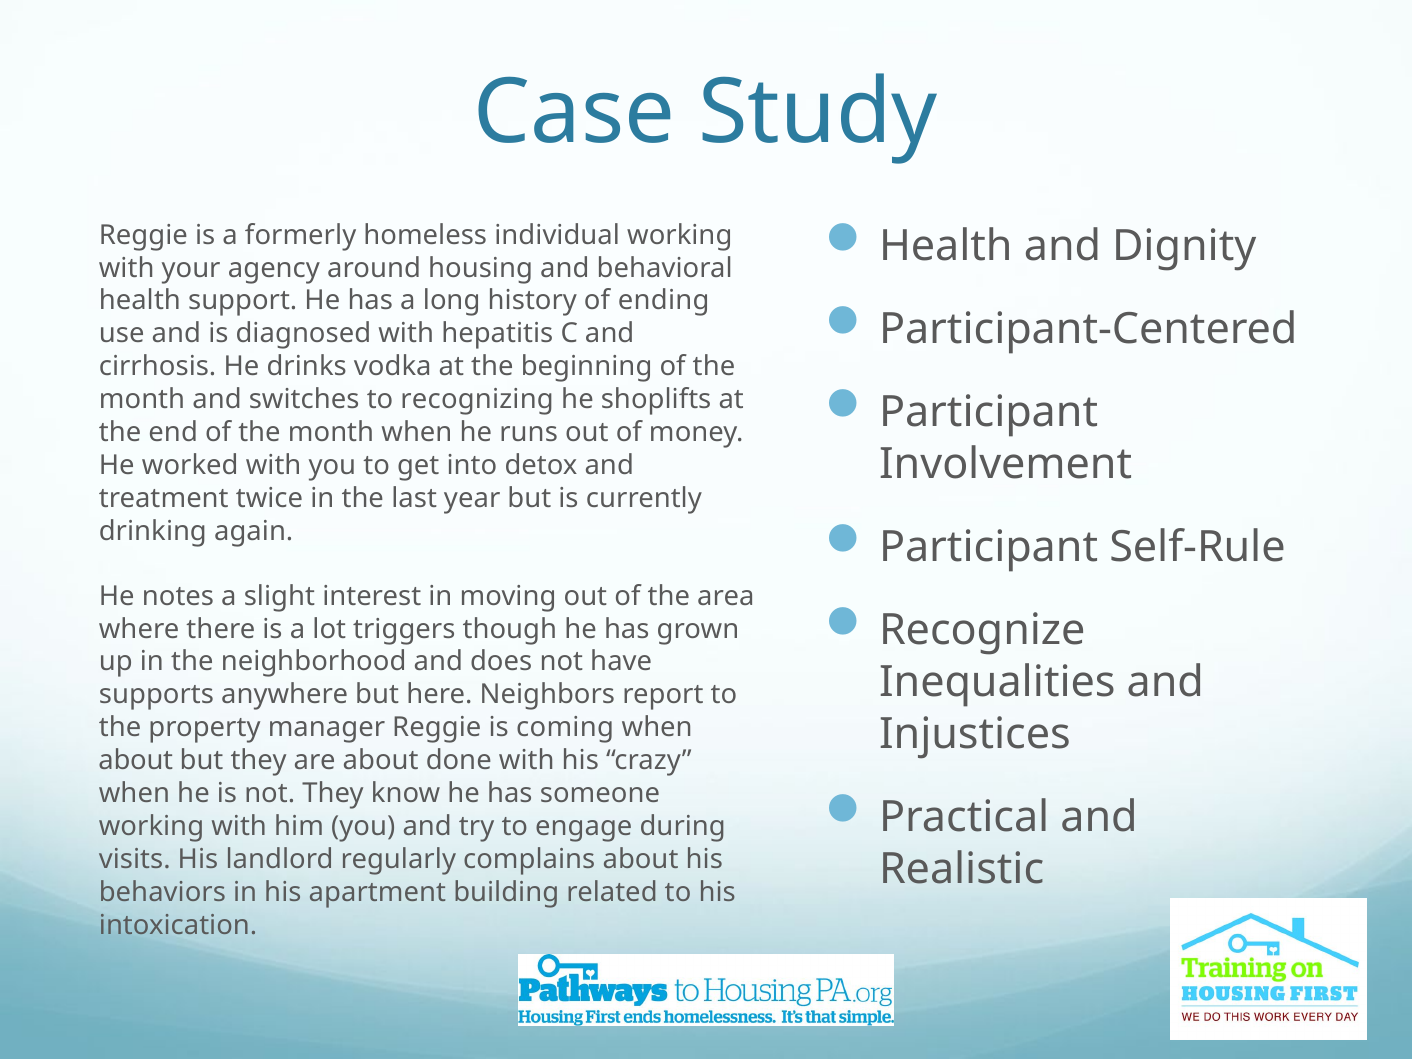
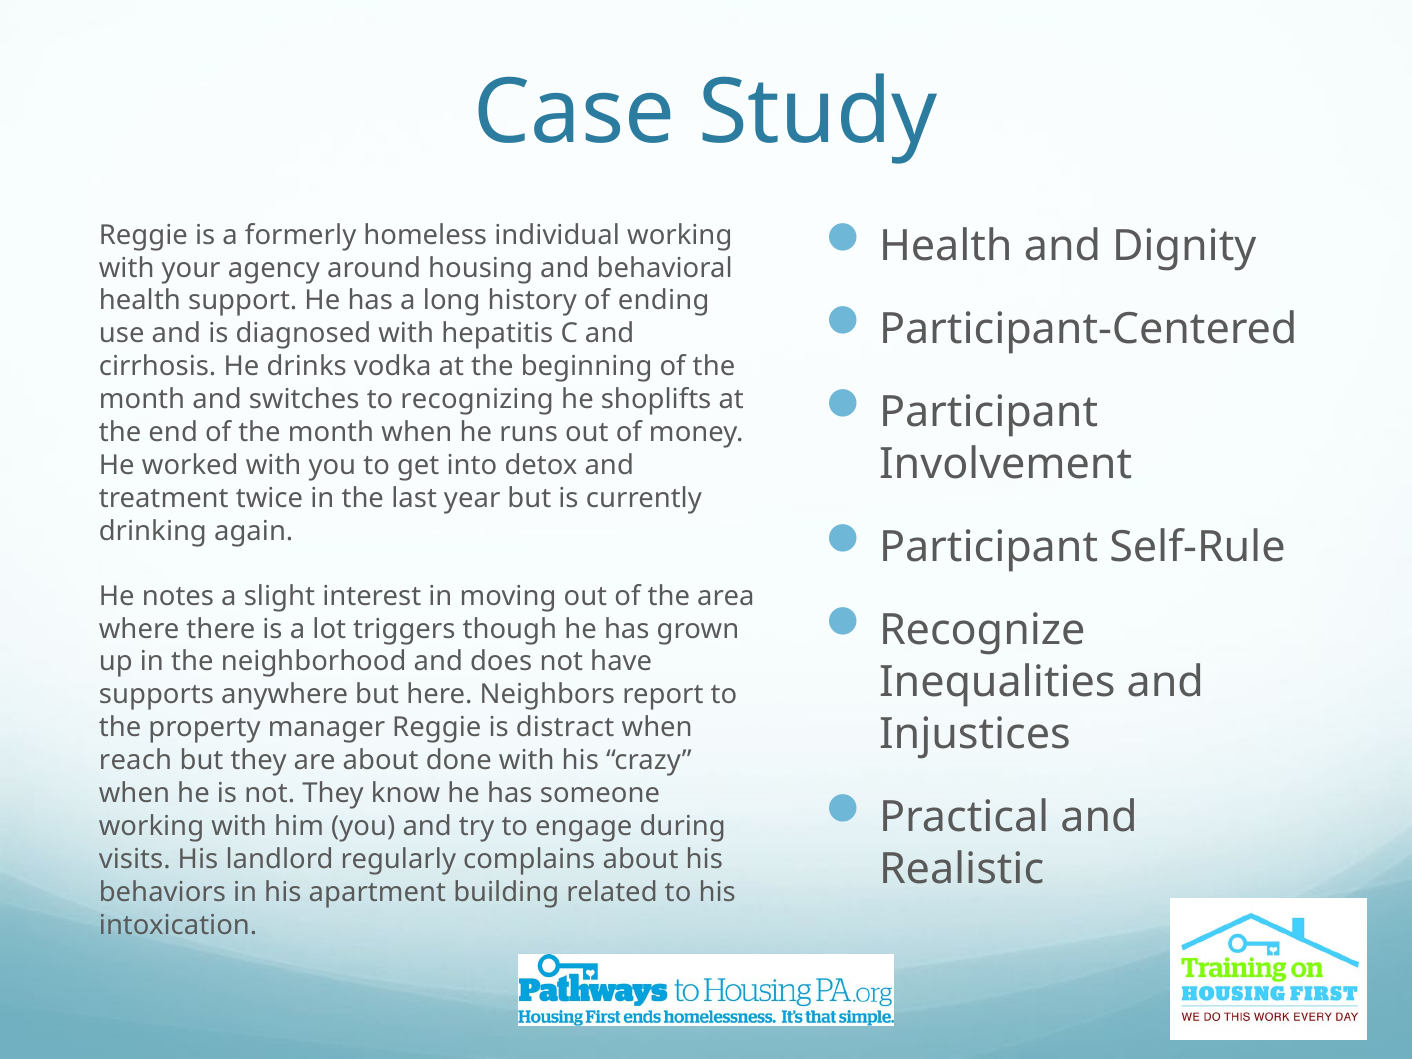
coming: coming -> distract
about at (136, 761): about -> reach
